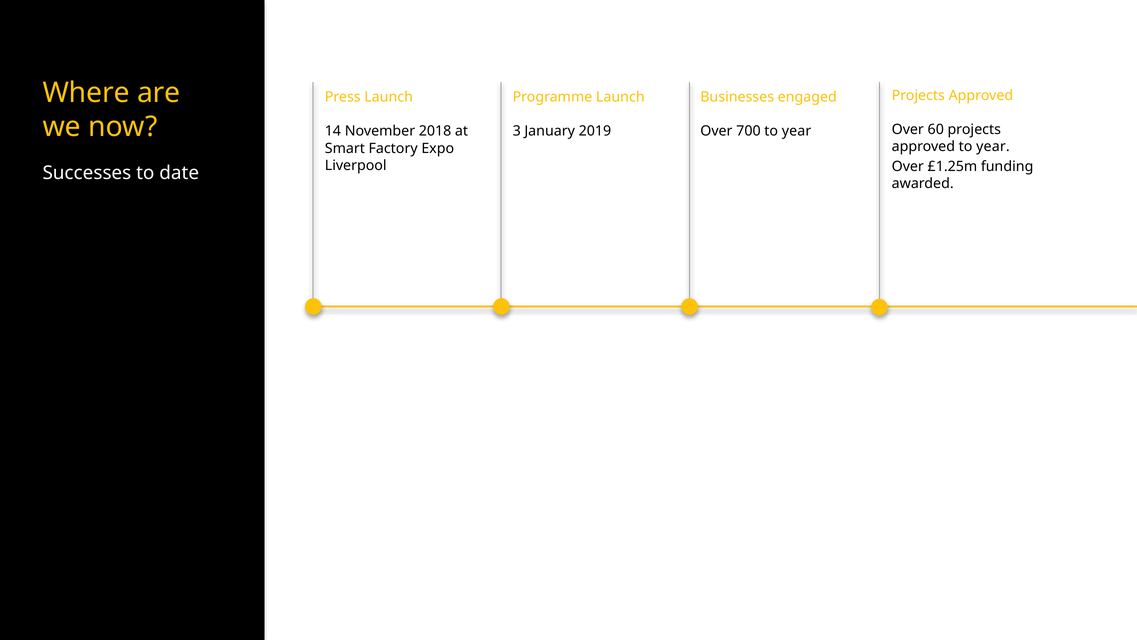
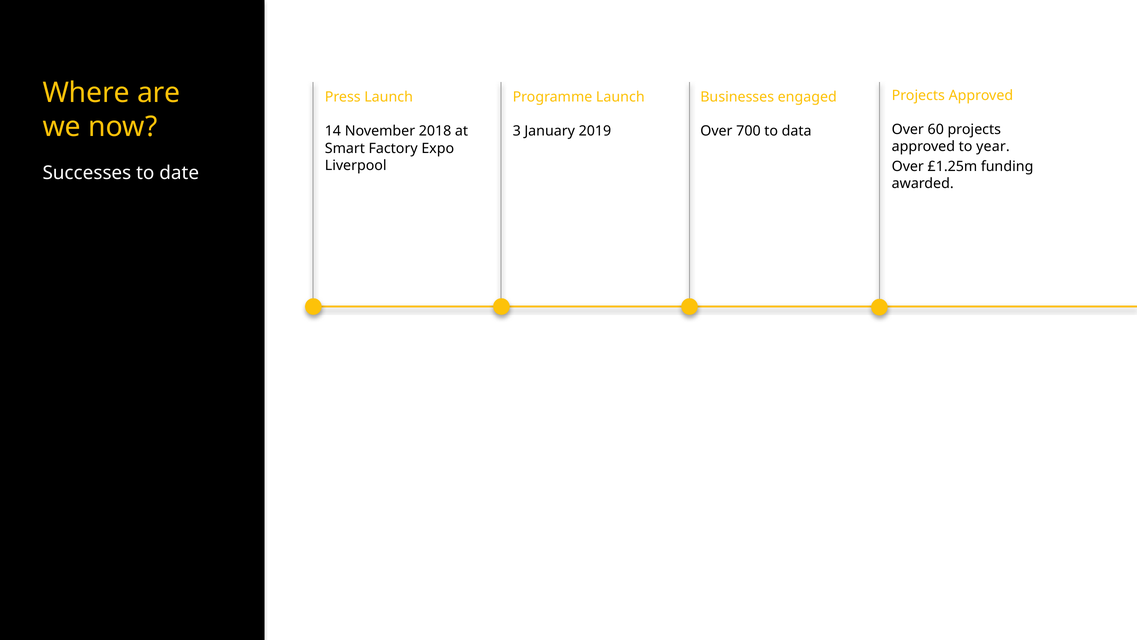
700 to year: year -> data
